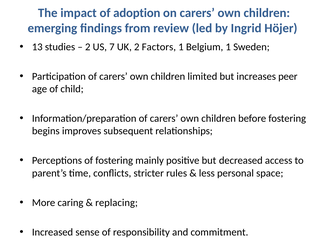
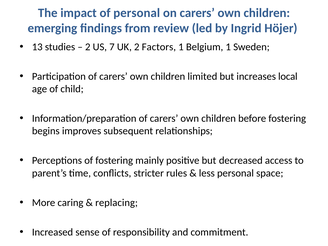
of adoption: adoption -> personal
peer: peer -> local
